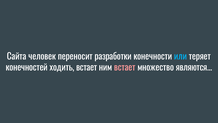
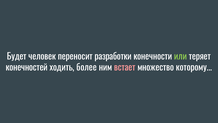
Сайта: Сайта -> Будет
или colour: light blue -> light green
ходить встает: встает -> более
являются: являются -> которому
